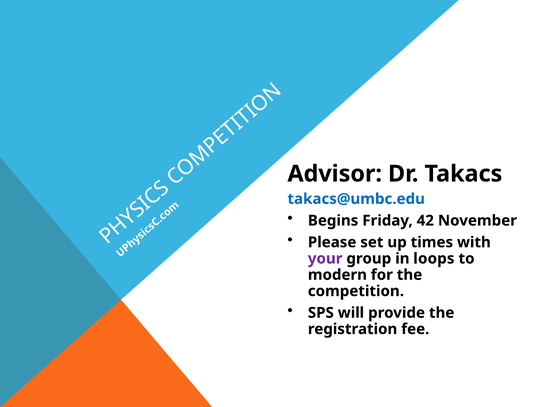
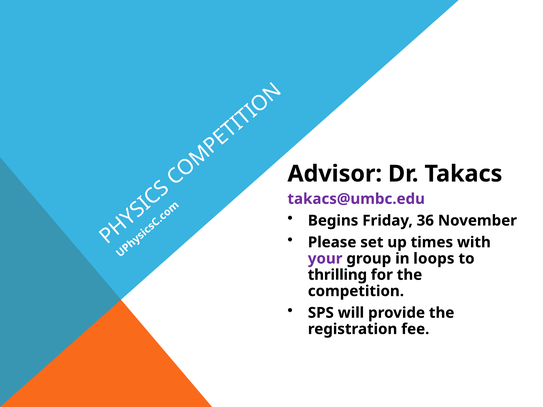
takacs@umbc.edu colour: blue -> purple
42: 42 -> 36
modern: modern -> thrilling
